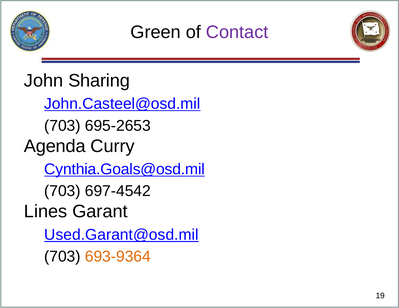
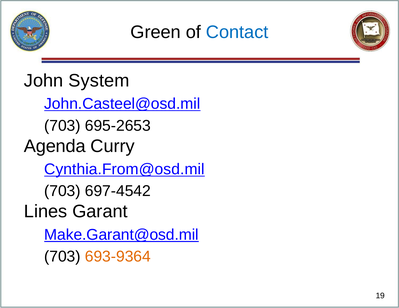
Contact colour: purple -> blue
Sharing: Sharing -> System
Cynthia.Goals@osd.mil: Cynthia.Goals@osd.mil -> Cynthia.From@osd.mil
Used.Garant@osd.mil: Used.Garant@osd.mil -> Make.Garant@osd.mil
